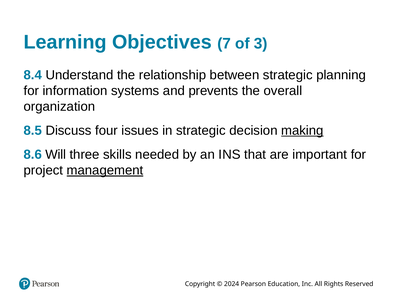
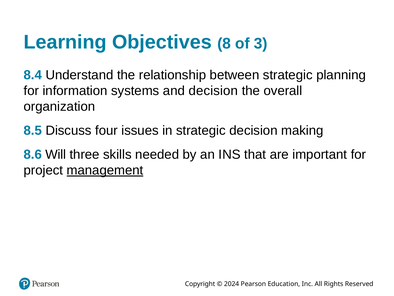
7: 7 -> 8
and prevents: prevents -> decision
making underline: present -> none
